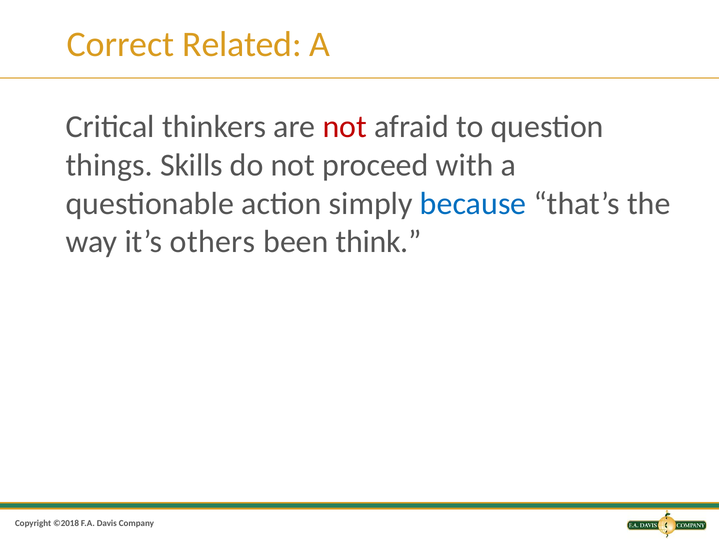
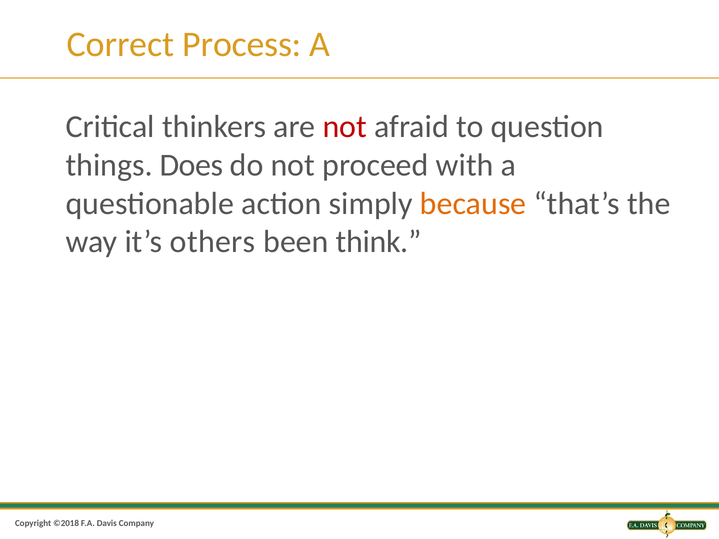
Related: Related -> Process
Skills: Skills -> Does
because colour: blue -> orange
